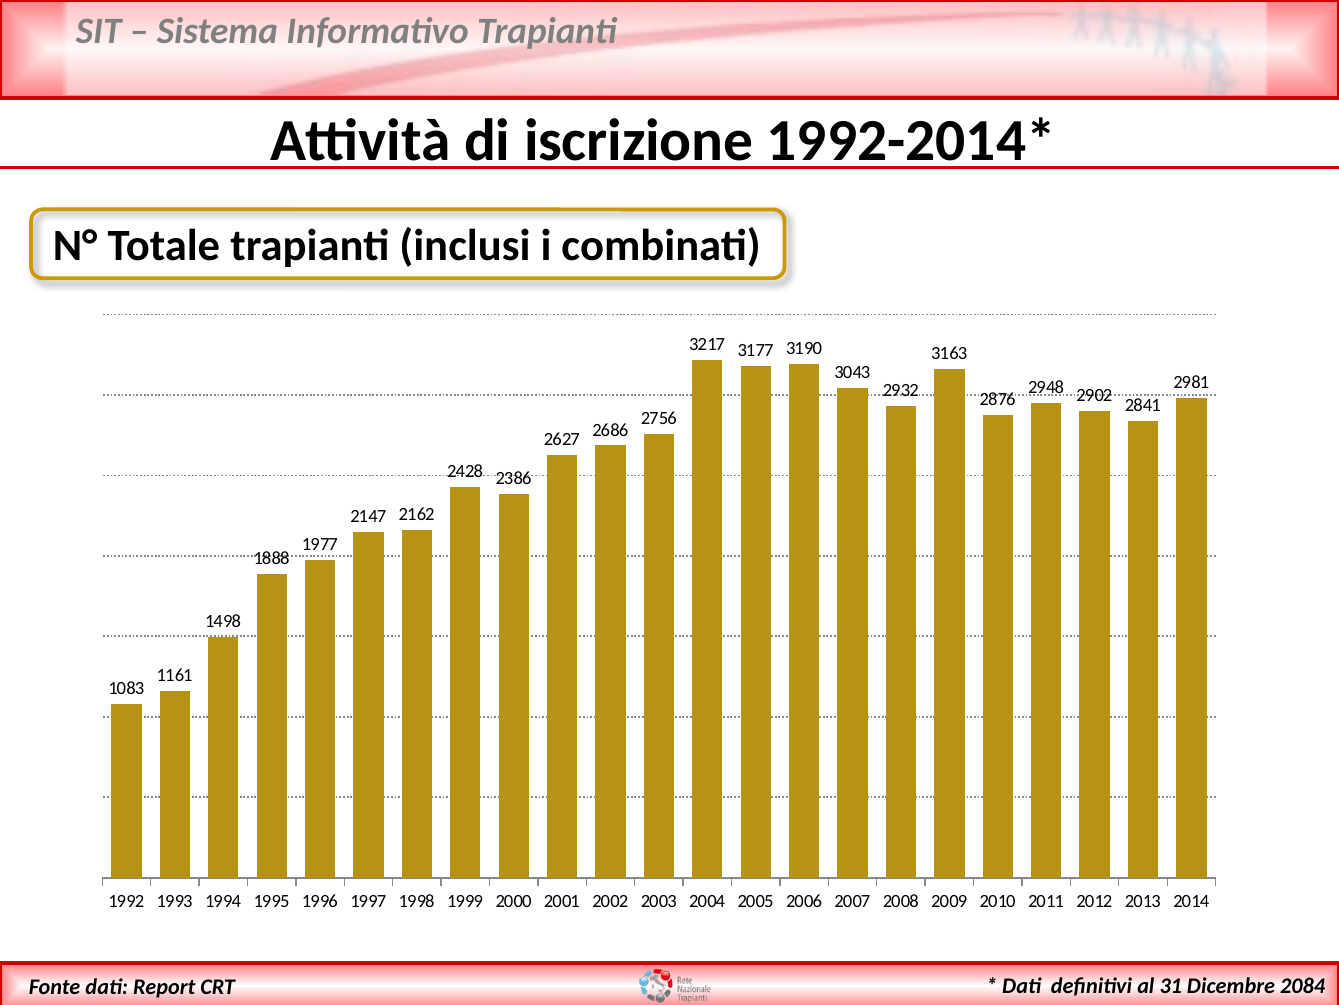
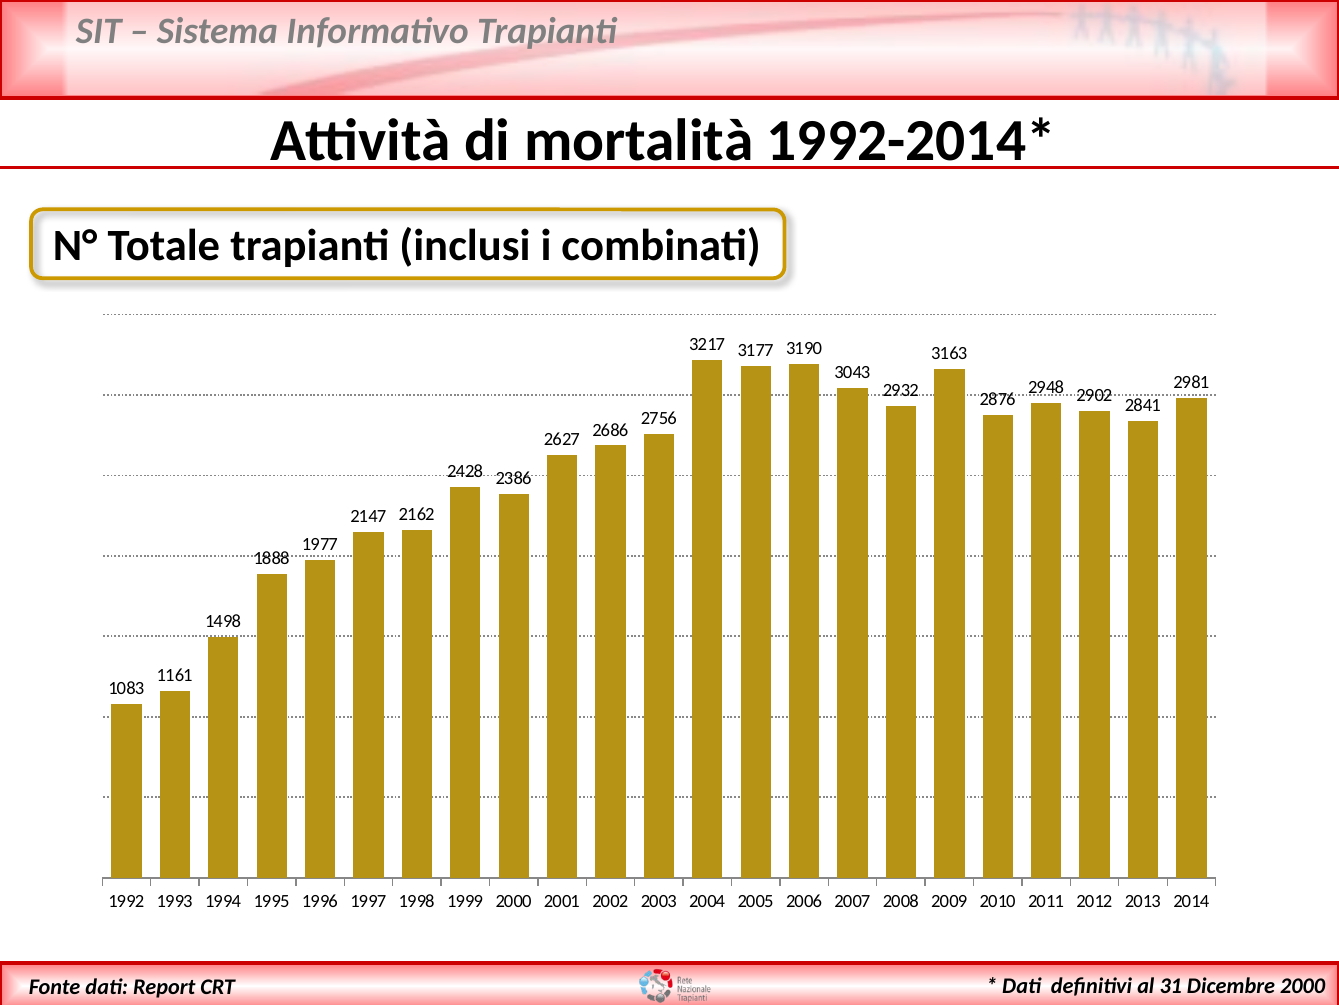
iscrizione: iscrizione -> mortalità
2084 at (1303, 985): 2084 -> 2000
